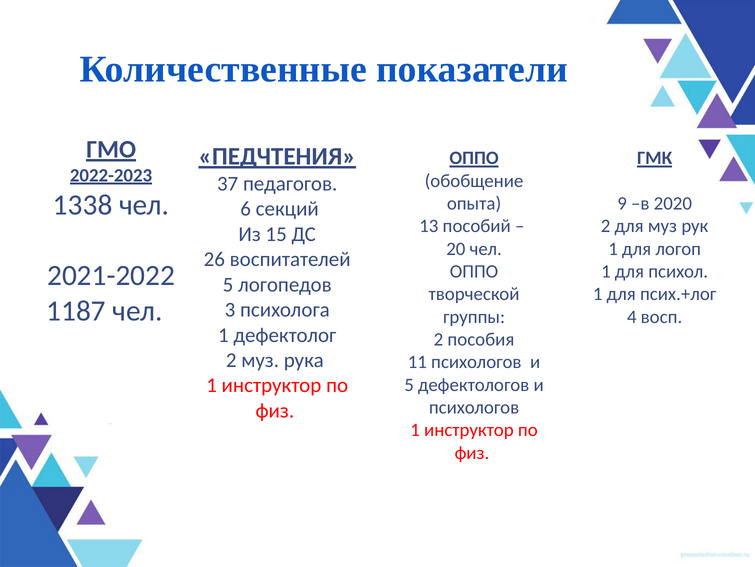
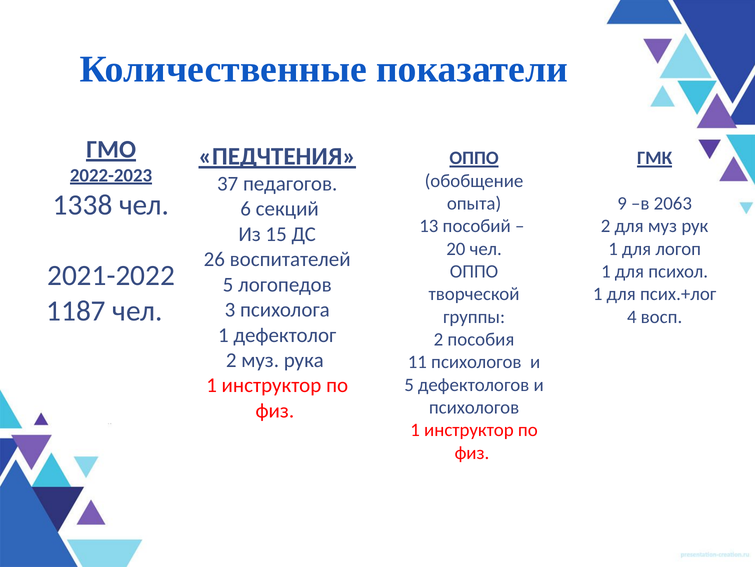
2020: 2020 -> 2063
